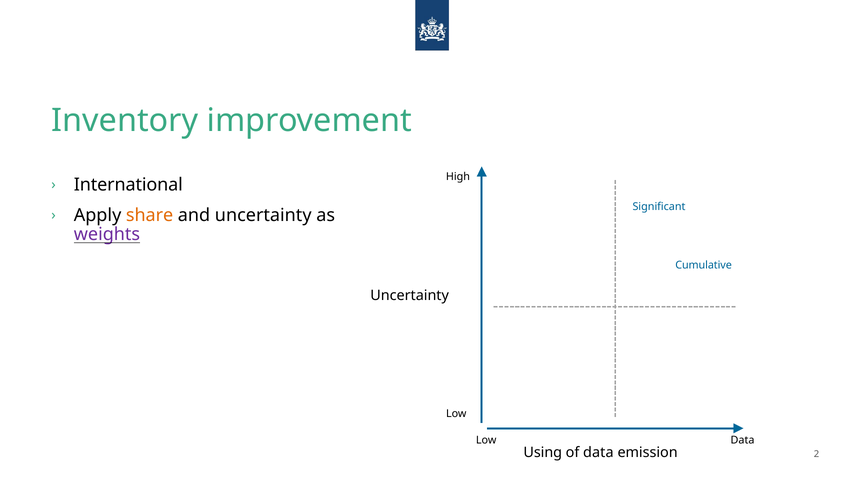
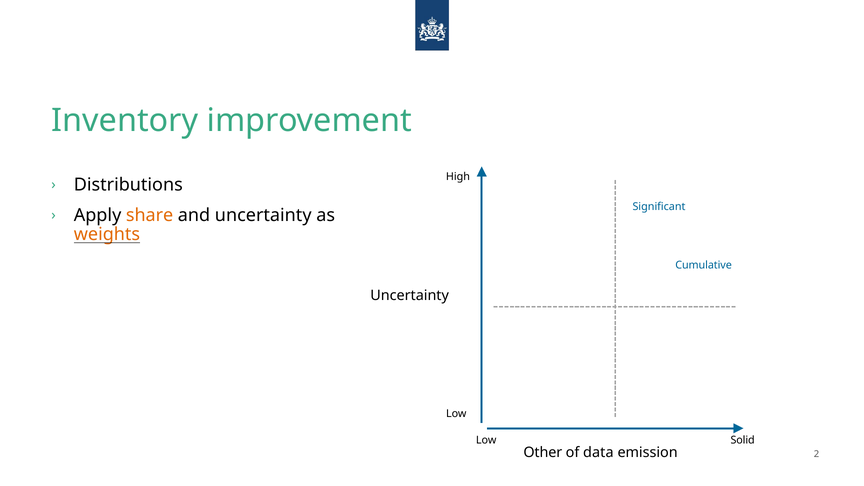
International: International -> Distributions
weights colour: purple -> orange
Low Data: Data -> Solid
Using: Using -> Other
